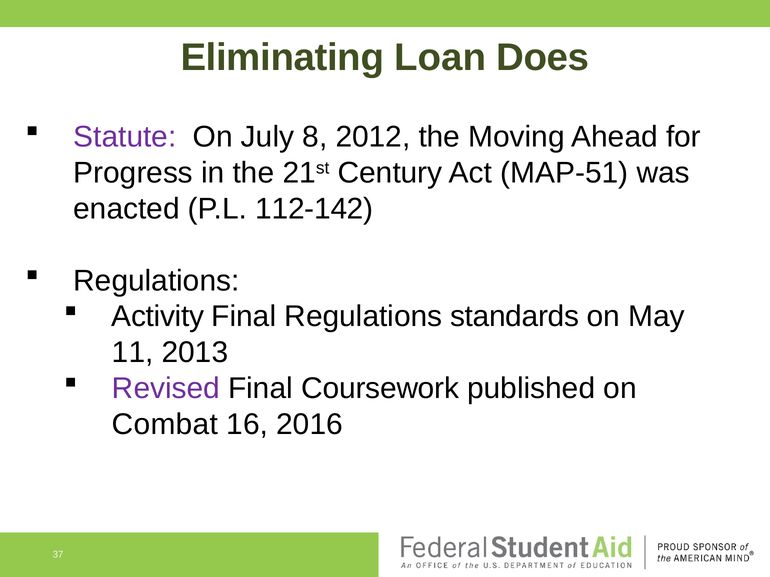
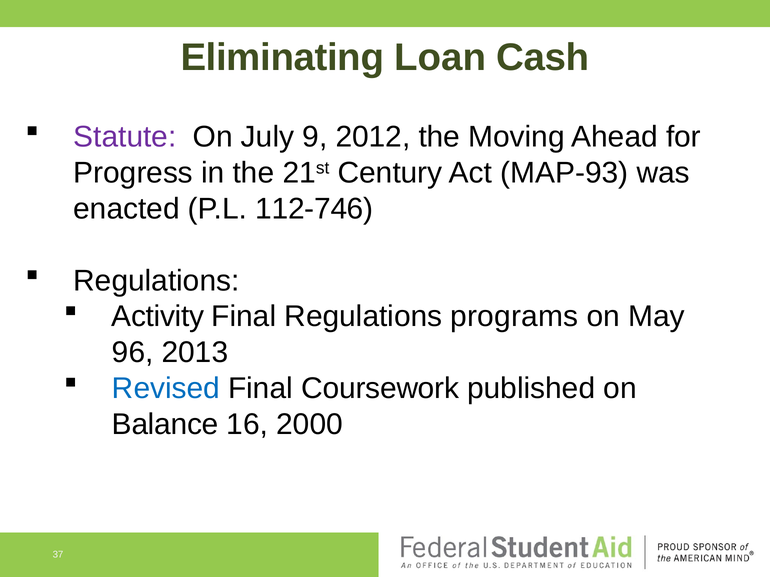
Does: Does -> Cash
8: 8 -> 9
MAP-51: MAP-51 -> MAP-93
112-142: 112-142 -> 112-746
standards: standards -> programs
11: 11 -> 96
Revised colour: purple -> blue
Combat: Combat -> Balance
2016: 2016 -> 2000
